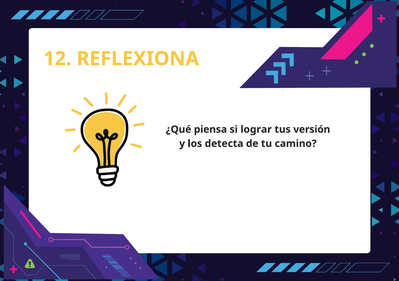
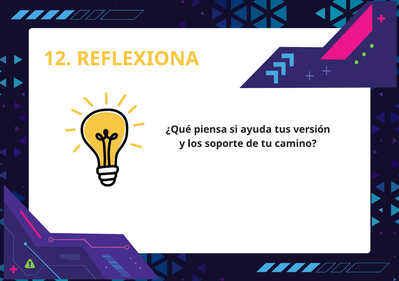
lograr: lograr -> ayuda
detecta: detecta -> soporte
